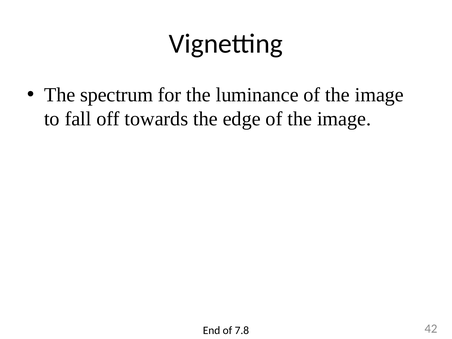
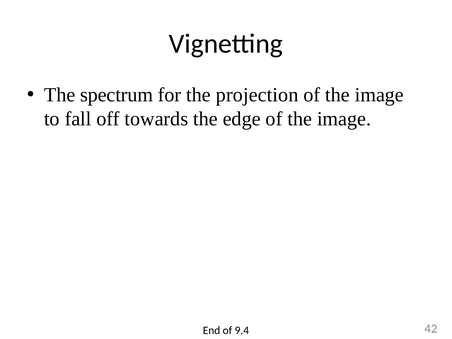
luminance: luminance -> projection
7.8: 7.8 -> 9.4
